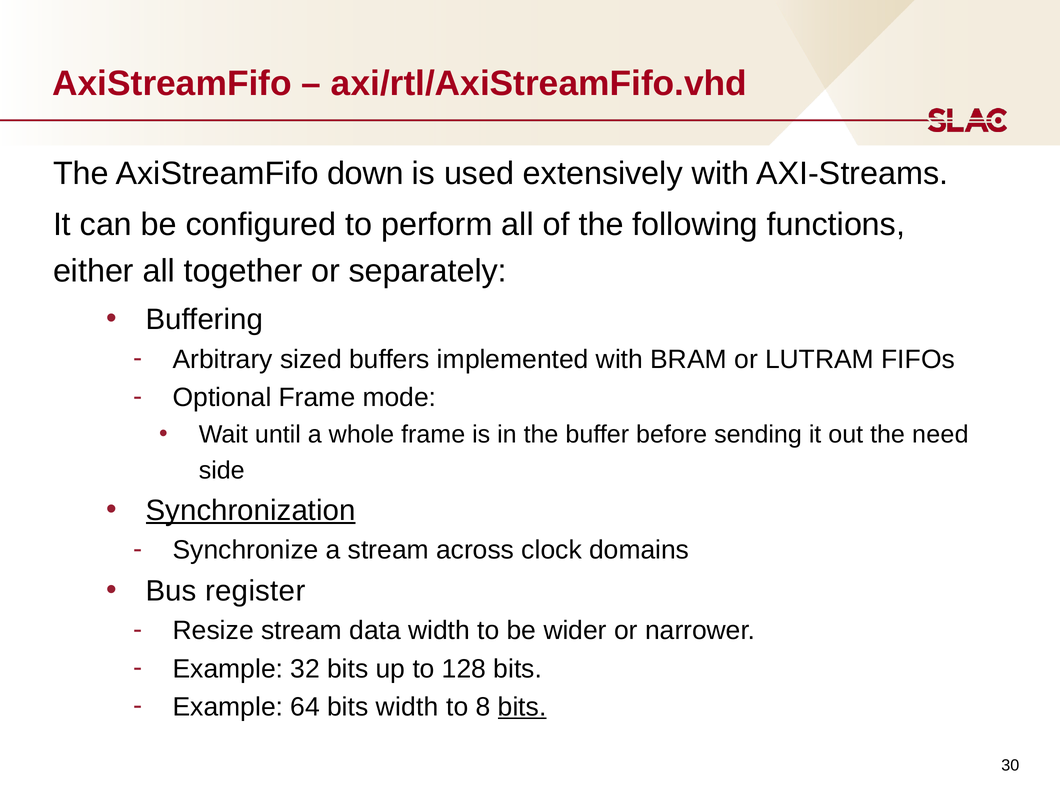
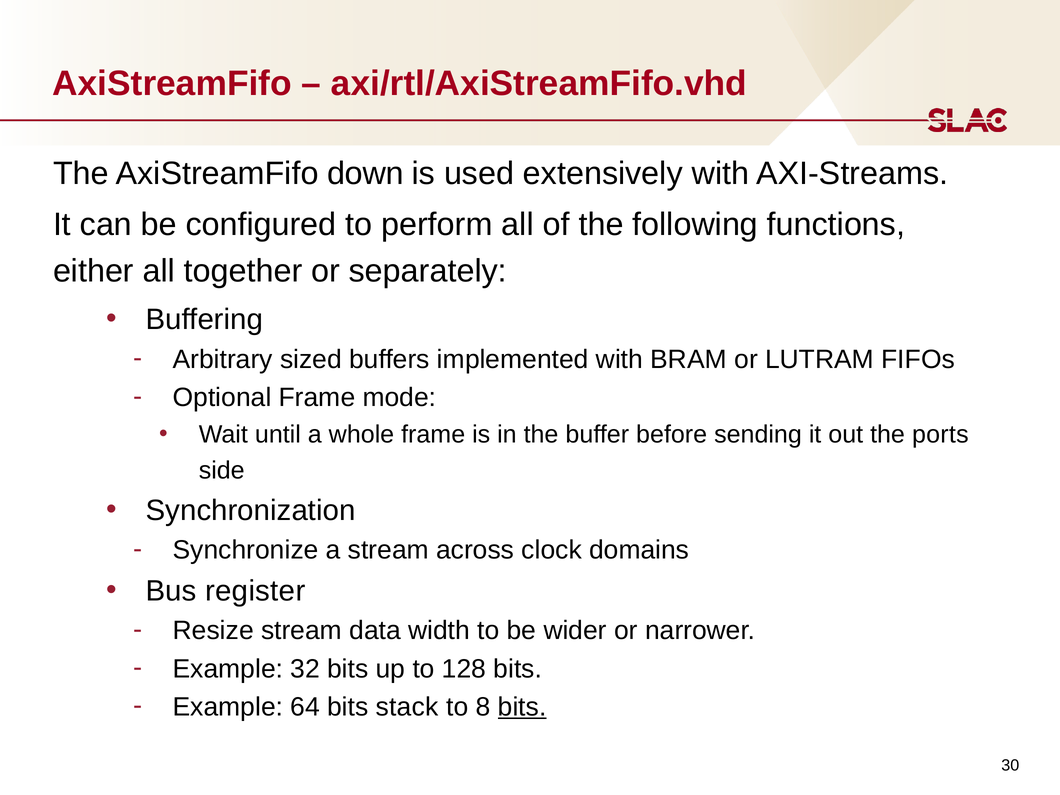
need: need -> ports
Synchronization underline: present -> none
bits width: width -> stack
